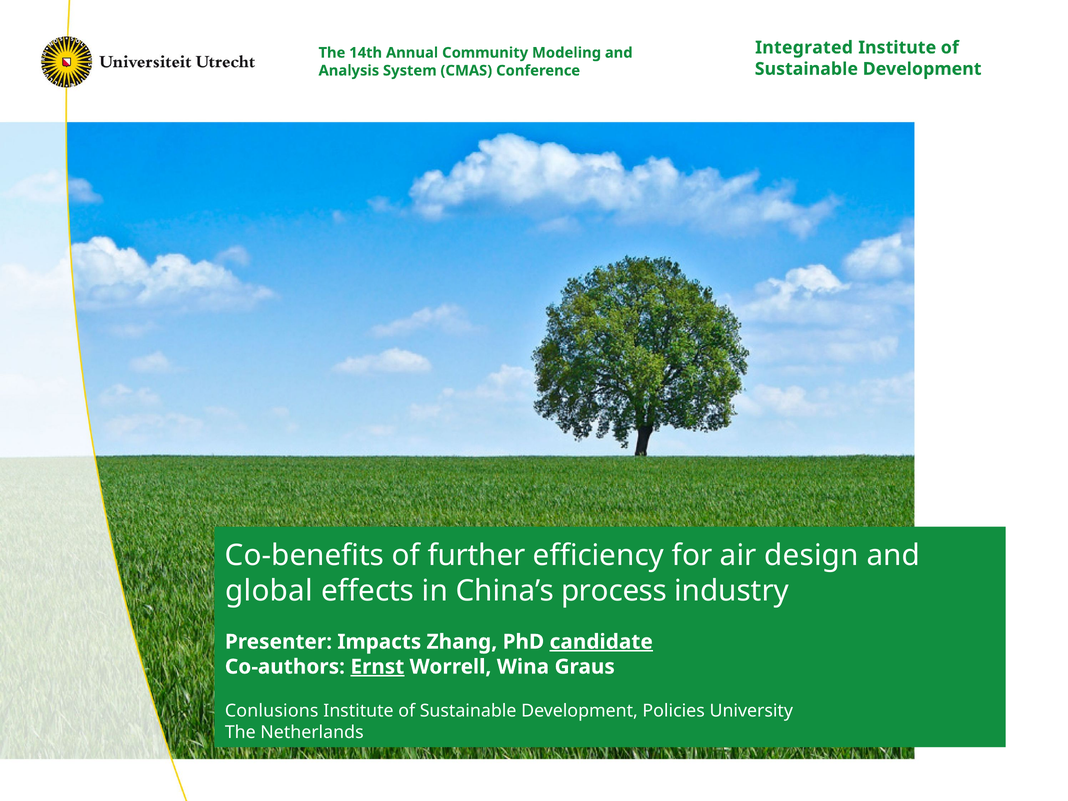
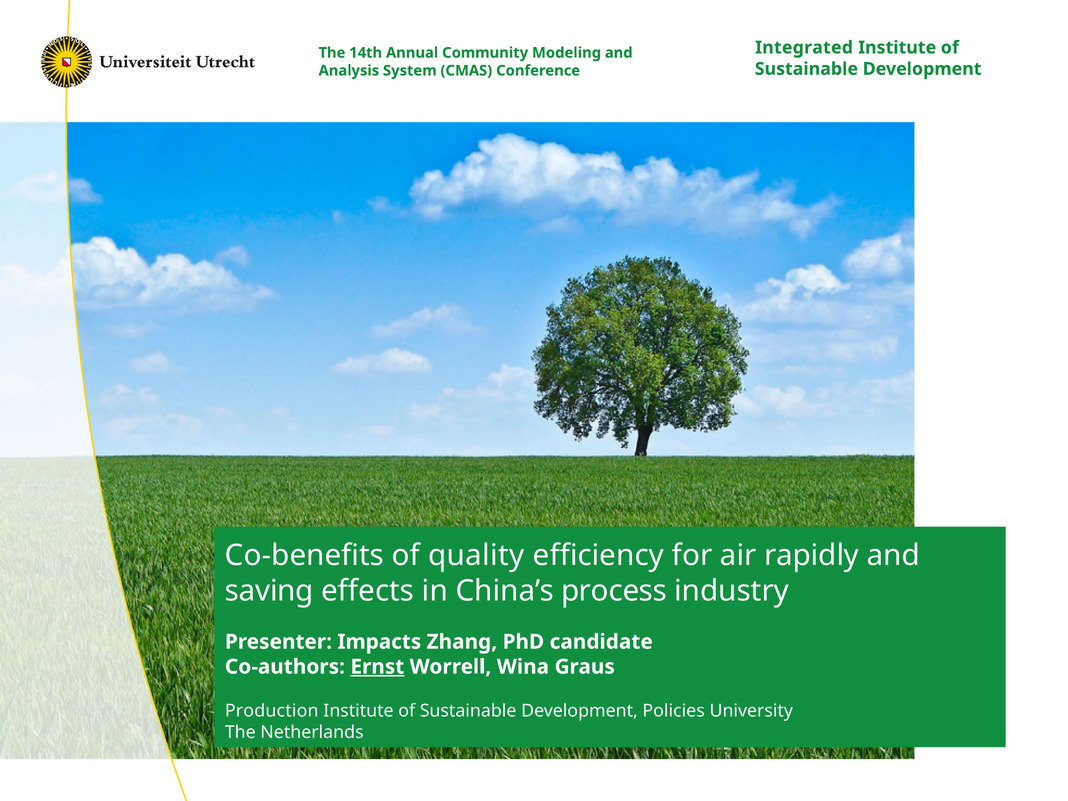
further: further -> quality
design: design -> rapidly
global: global -> saving
candidate underline: present -> none
Conlusions: Conlusions -> Production
